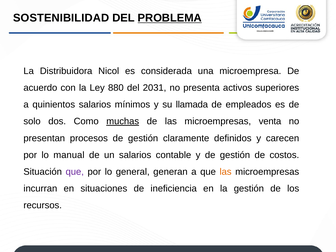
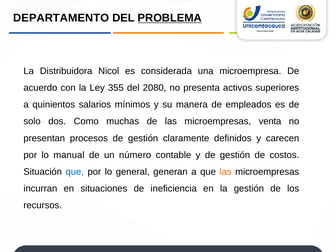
SOSTENIBILIDAD: SOSTENIBILIDAD -> DEPARTAMENTO
880: 880 -> 355
2031: 2031 -> 2080
llamada: llamada -> manera
muchas underline: present -> none
un salarios: salarios -> número
que at (75, 172) colour: purple -> blue
